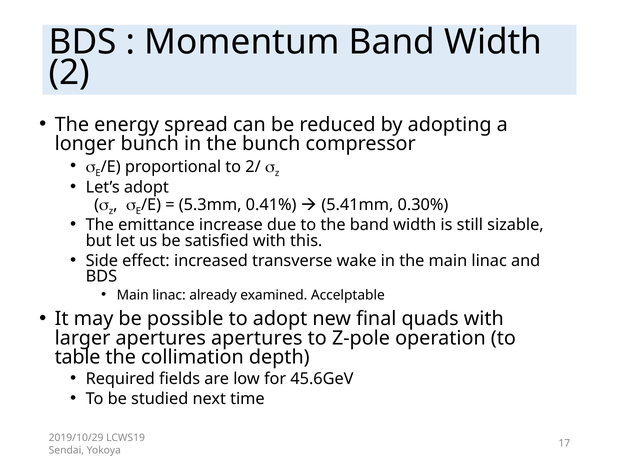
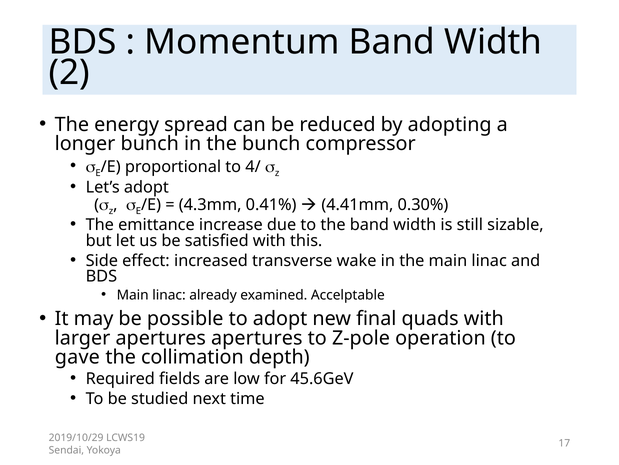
2/: 2/ -> 4/
5.3mm: 5.3mm -> 4.3mm
5.41mm: 5.41mm -> 4.41mm
table: table -> gave
